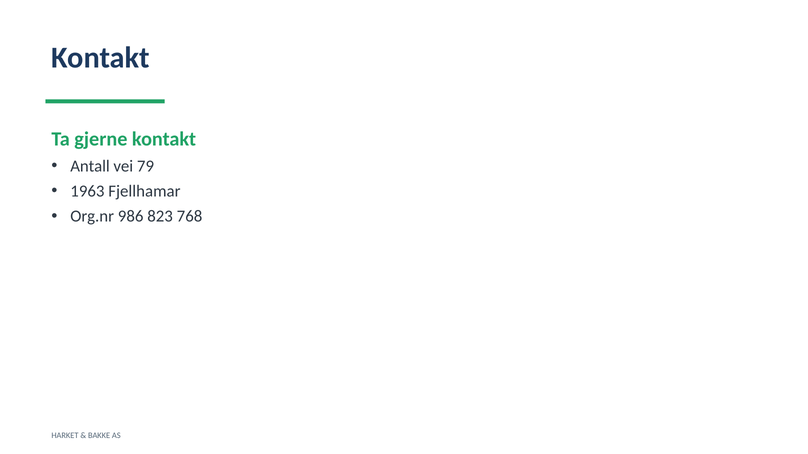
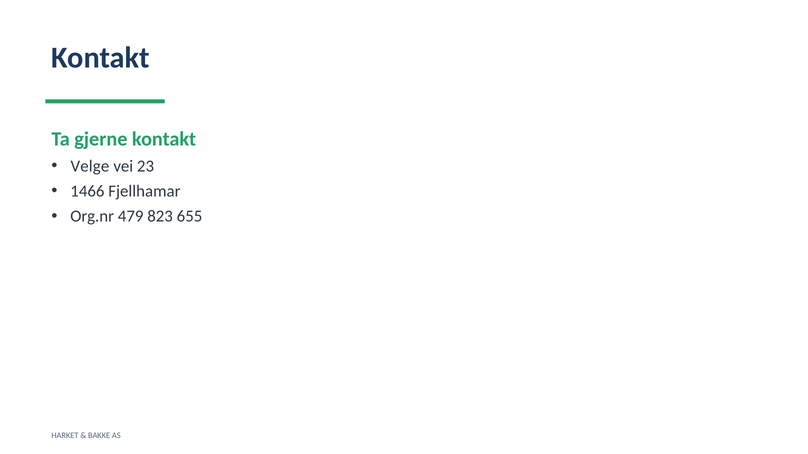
Antall: Antall -> Velge
79: 79 -> 23
1963: 1963 -> 1466
986: 986 -> 479
768: 768 -> 655
